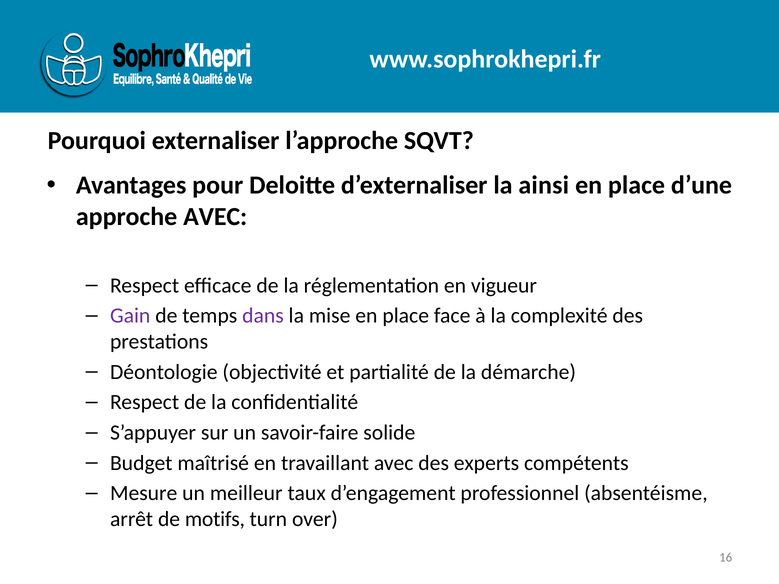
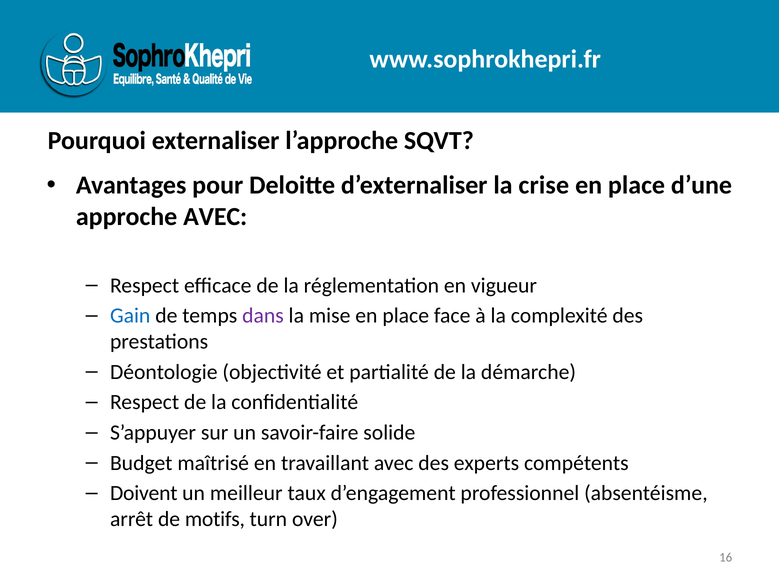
ainsi: ainsi -> crise
Gain colour: purple -> blue
Mesure: Mesure -> Doivent
